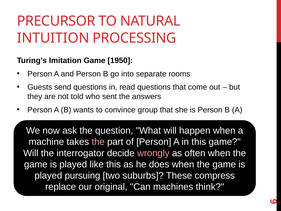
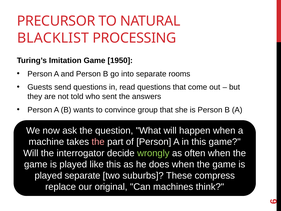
INTUITION: INTUITION -> BLACKLIST
wrongly colour: pink -> light green
played pursuing: pursuing -> separate
